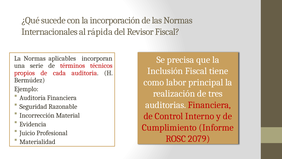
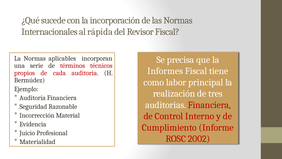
Inclusión: Inclusión -> Informes
2079: 2079 -> 2002
